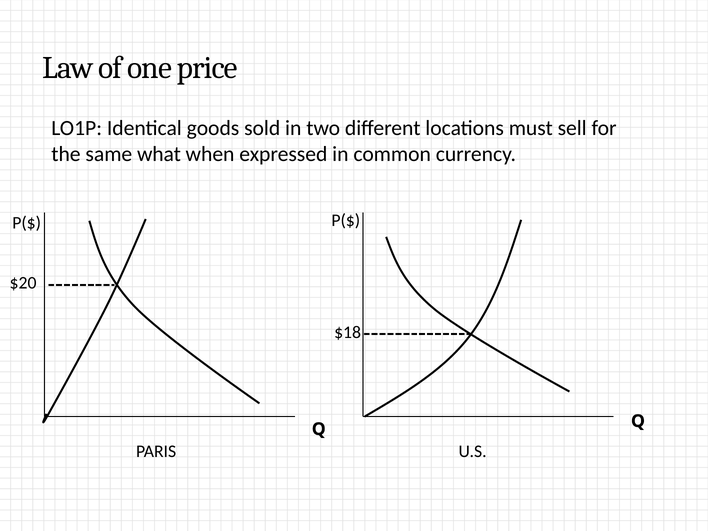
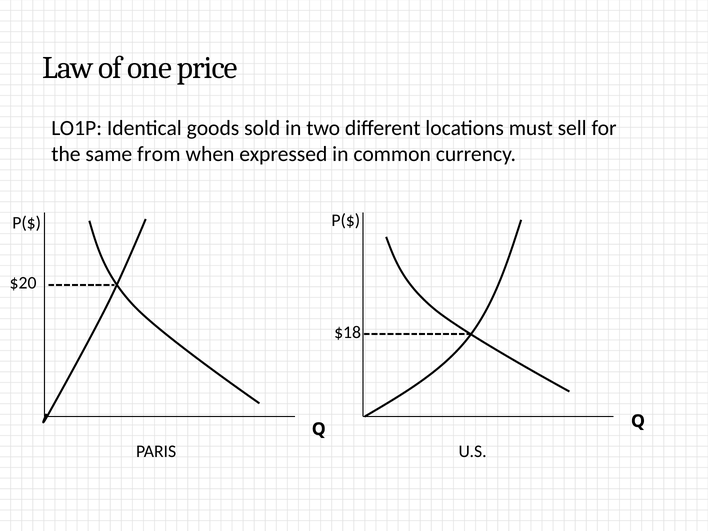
what: what -> from
